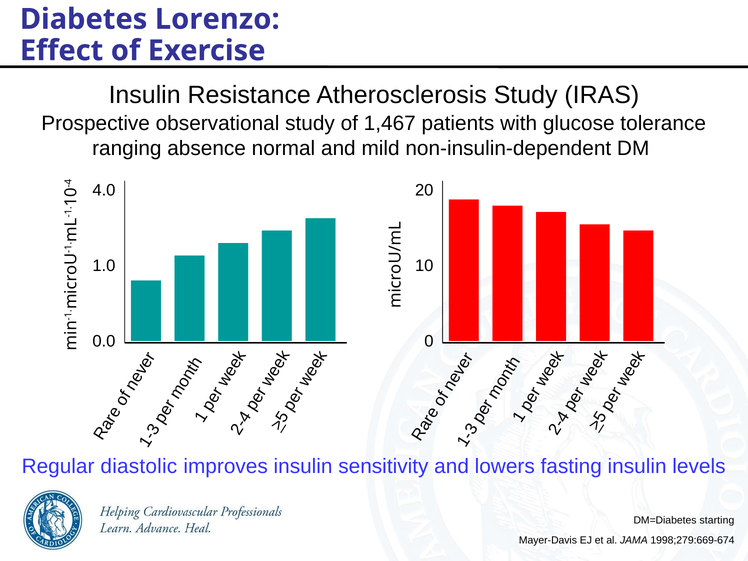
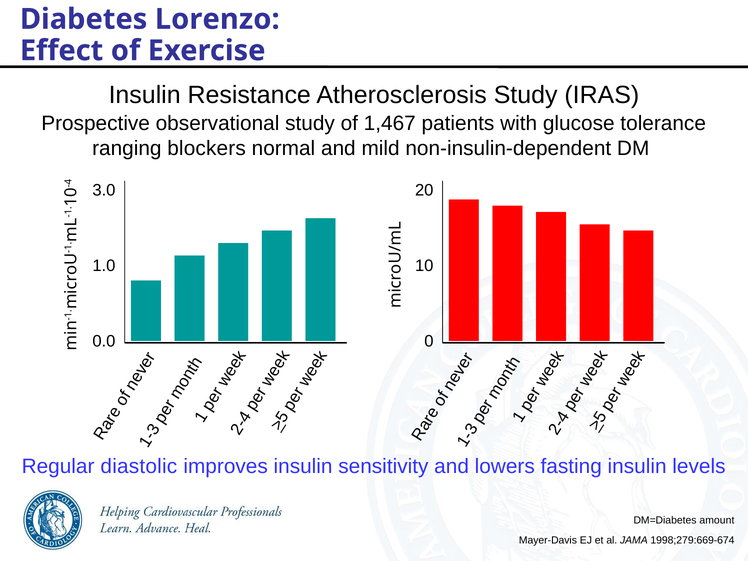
absence: absence -> blockers
4.0: 4.0 -> 3.0
starting: starting -> amount
